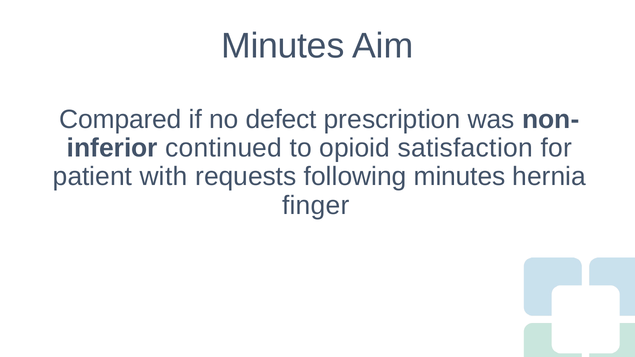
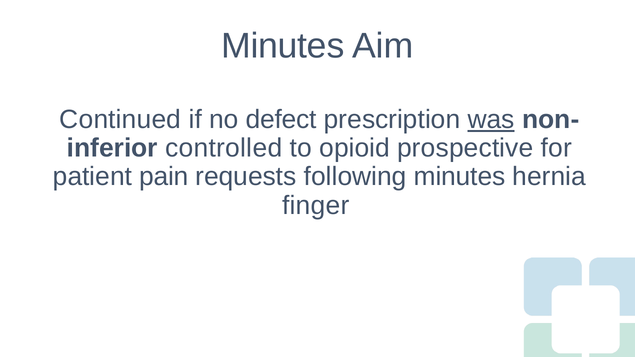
Compared: Compared -> Continued
was underline: none -> present
continued: continued -> controlled
satisfaction: satisfaction -> prospective
with: with -> pain
